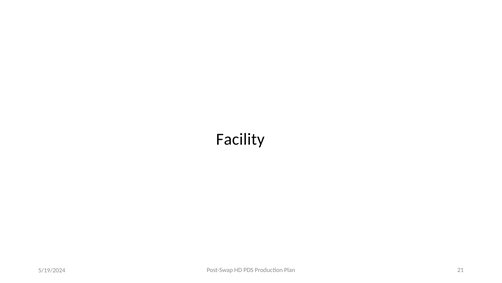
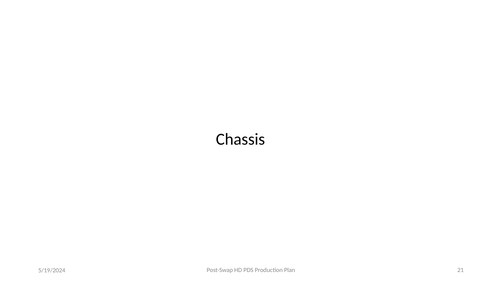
Facility: Facility -> Chassis
